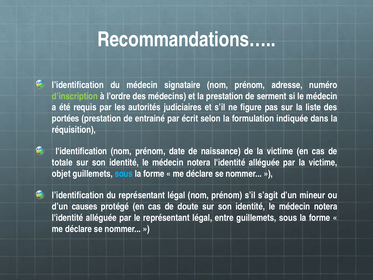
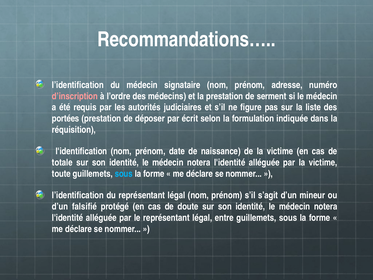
d’inscription colour: light green -> pink
entrainé: entrainé -> déposer
objet: objet -> toute
causes: causes -> falsifié
